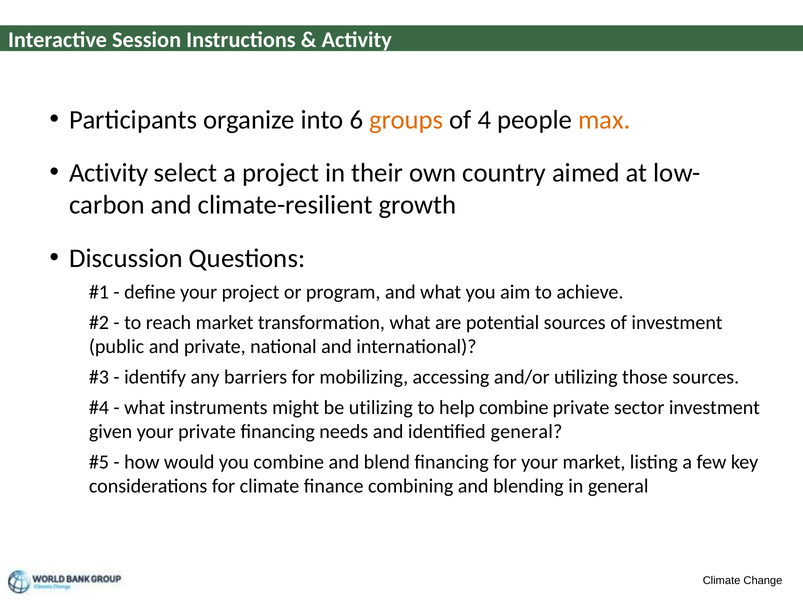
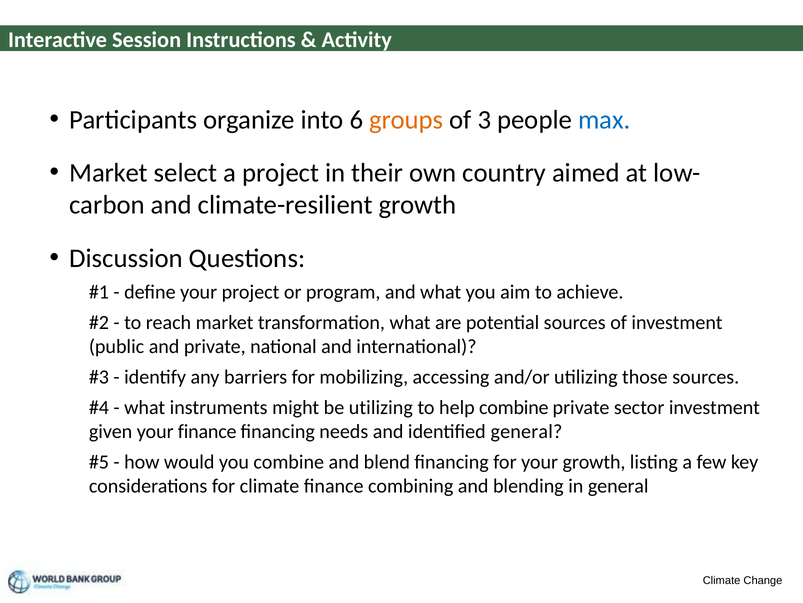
4: 4 -> 3
max colour: orange -> blue
Activity at (109, 173): Activity -> Market
your private: private -> finance
your market: market -> growth
